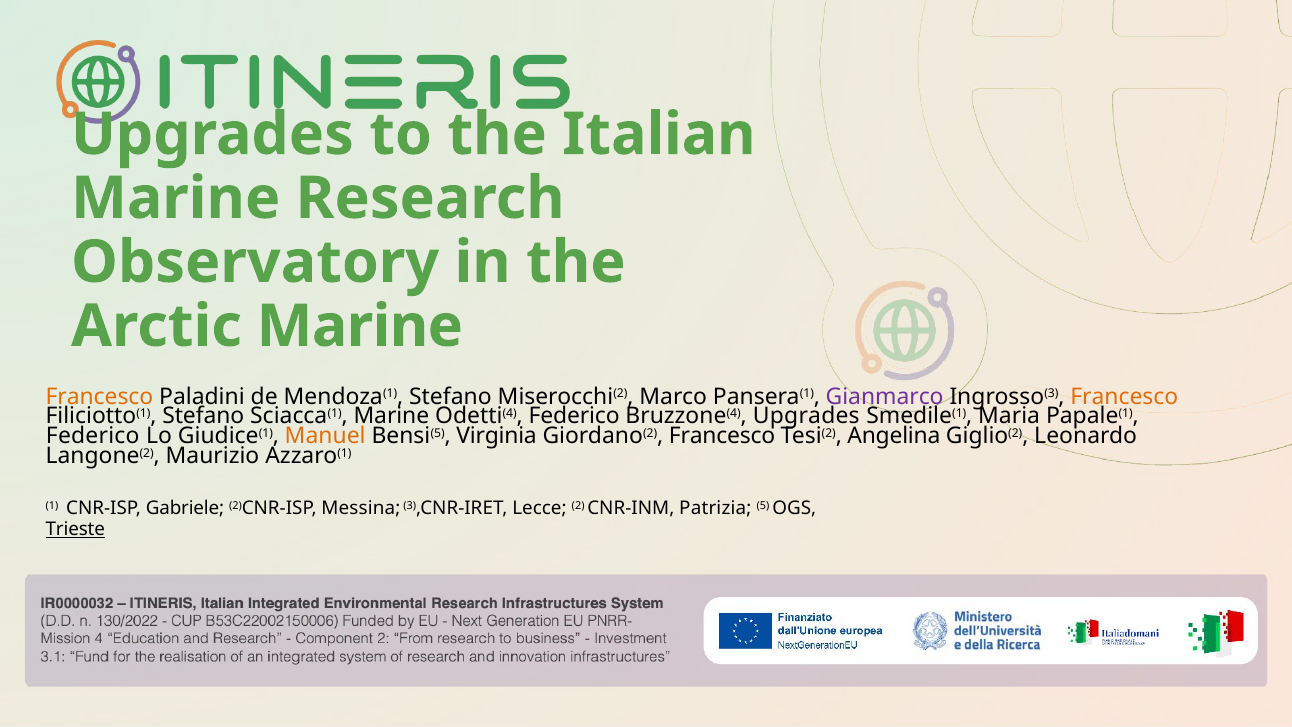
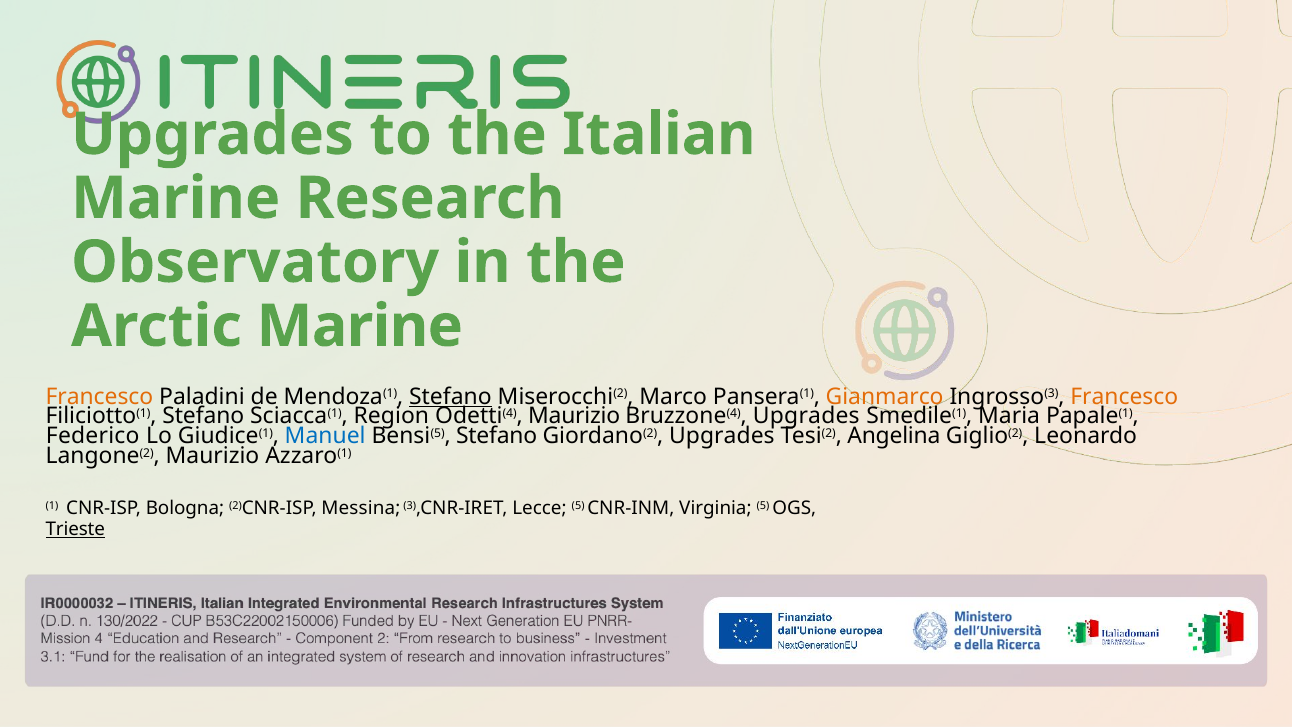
Stefano at (450, 396) underline: none -> present
Gianmarco colour: purple -> orange
Sciacca(1 Marine: Marine -> Region
Odetti(4 Federico: Federico -> Maurizio
Manuel colour: orange -> blue
Bensi(5 Virginia: Virginia -> Stefano
Giordano(2 Francesco: Francesco -> Upgrades
Gabriele: Gabriele -> Bologna
Lecce 2: 2 -> 5
Patrizia: Patrizia -> Virginia
